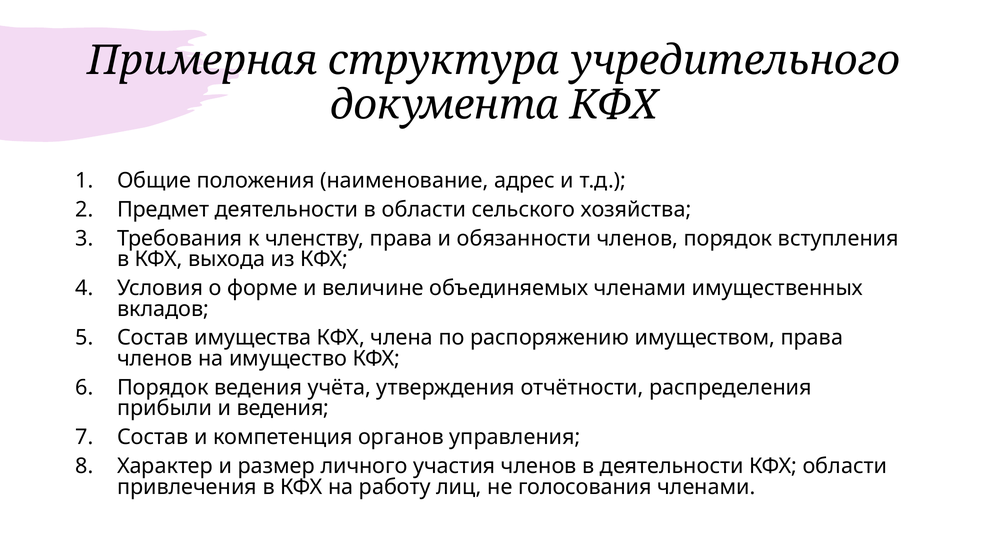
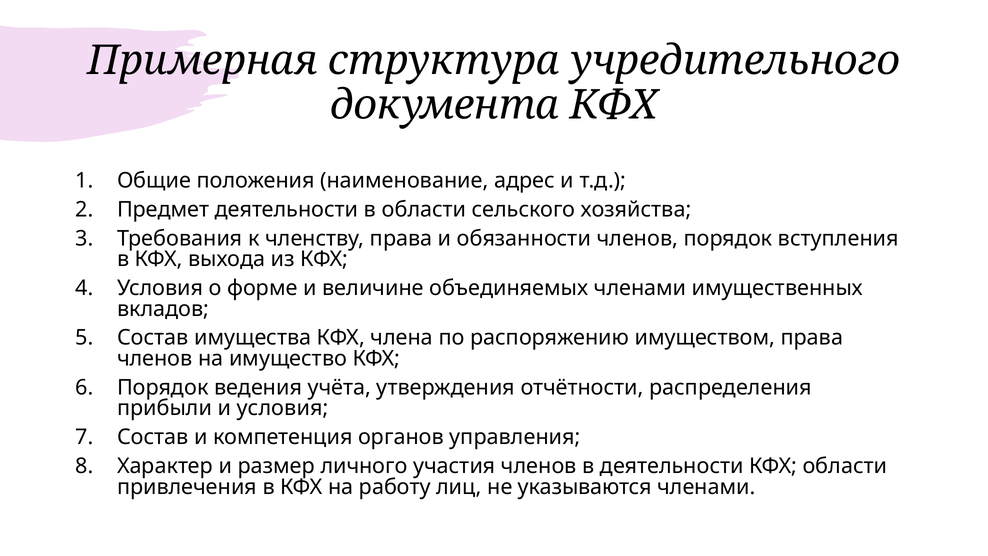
и ведения: ведения -> условия
голосования: голосования -> указываются
